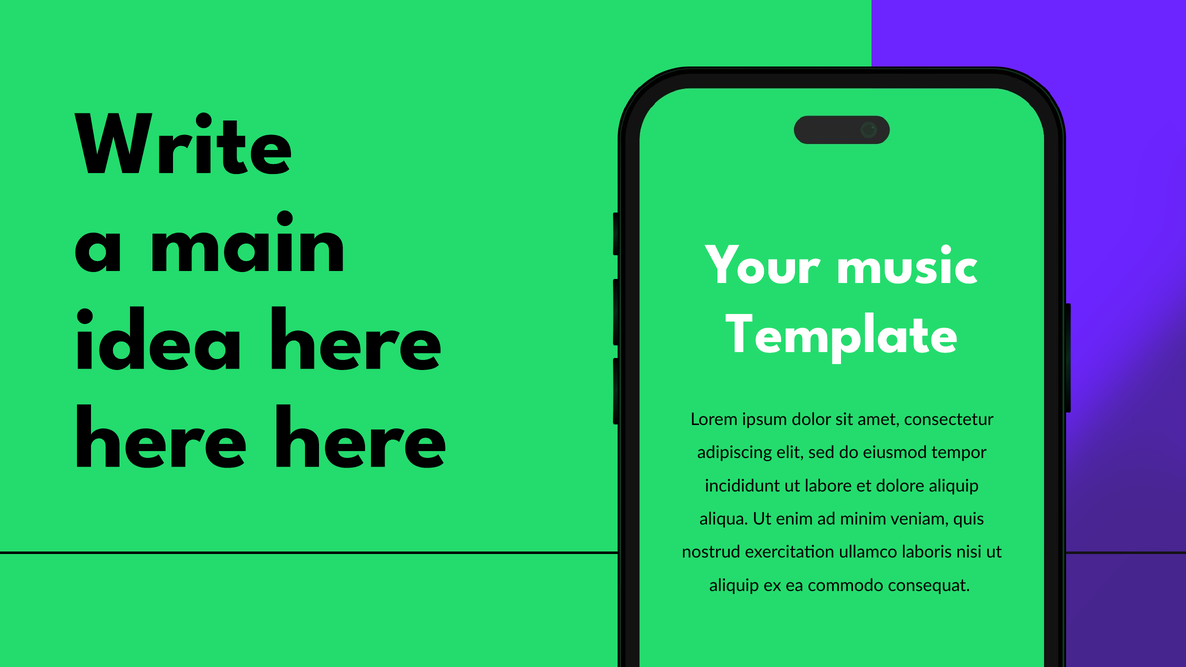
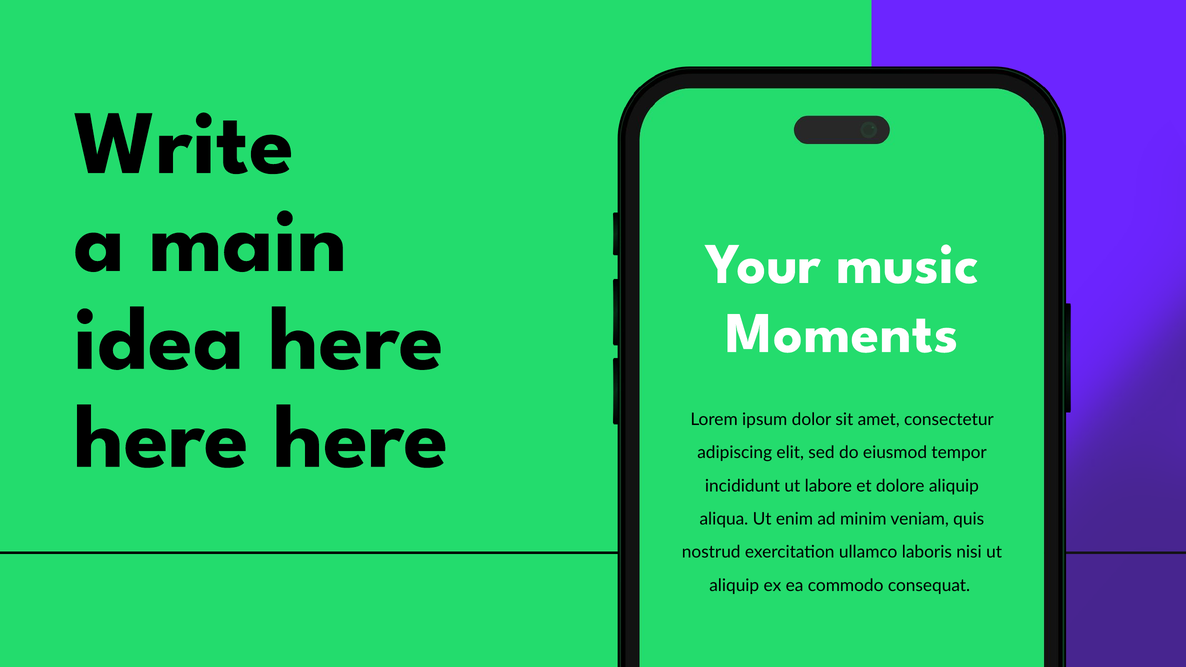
Template: Template -> Moments
